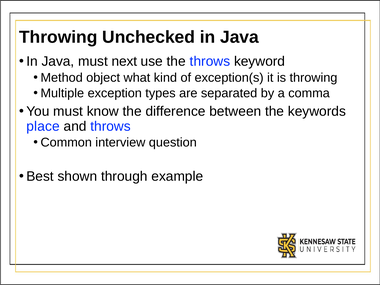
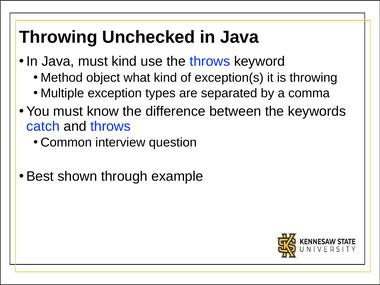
must next: next -> kind
place: place -> catch
